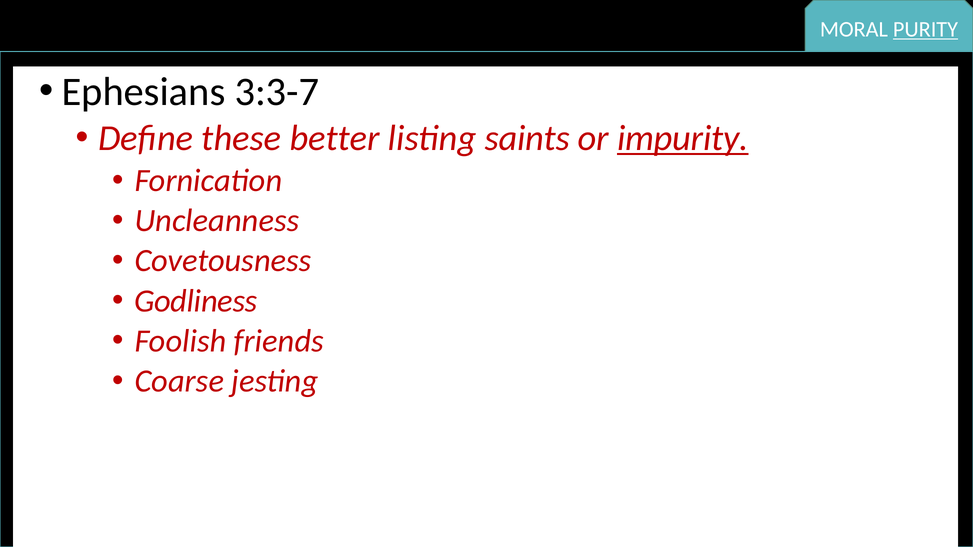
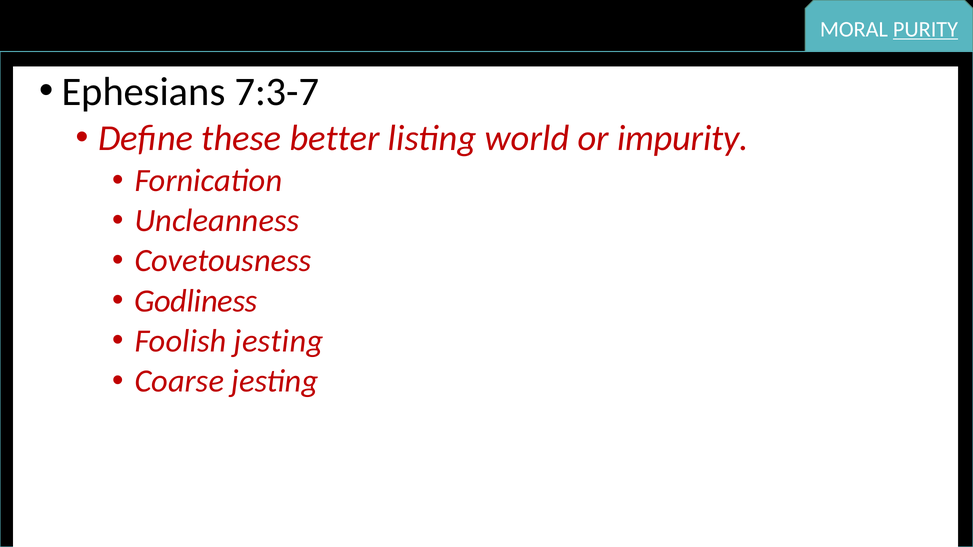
3:3-7: 3:3-7 -> 7:3-7
saints: saints -> world
impurity underline: present -> none
Foolish friends: friends -> jesting
